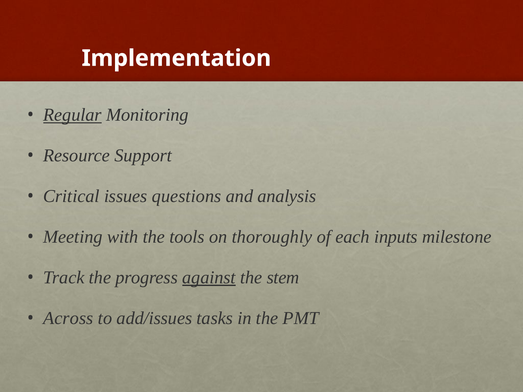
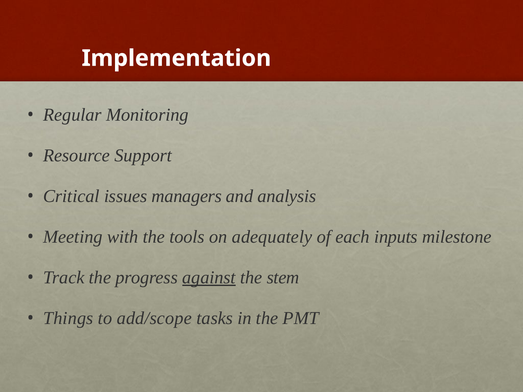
Regular underline: present -> none
questions: questions -> managers
thoroughly: thoroughly -> adequately
Across: Across -> Things
add/issues: add/issues -> add/scope
